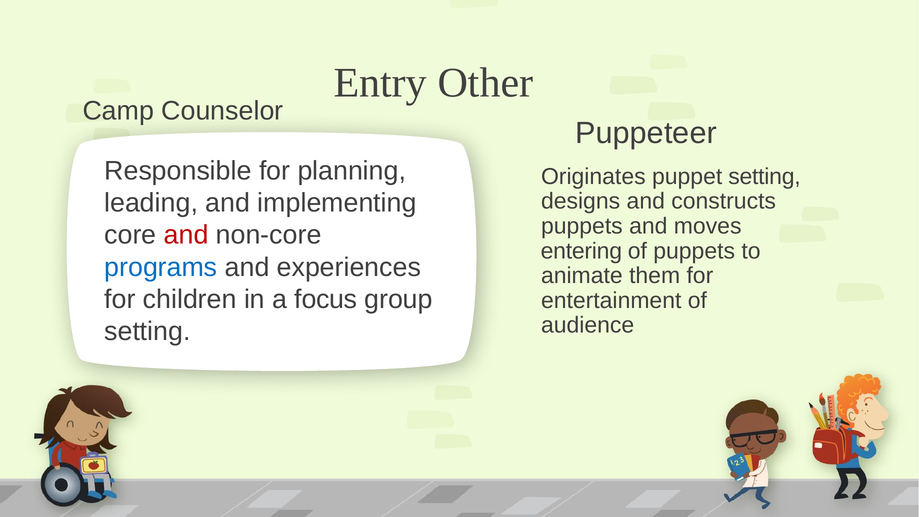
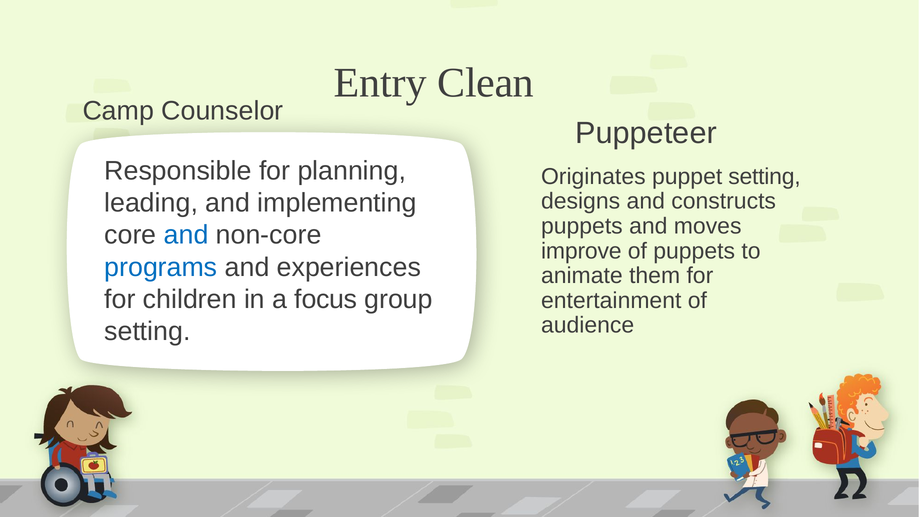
Other: Other -> Clean
and at (186, 235) colour: red -> blue
entering: entering -> improve
